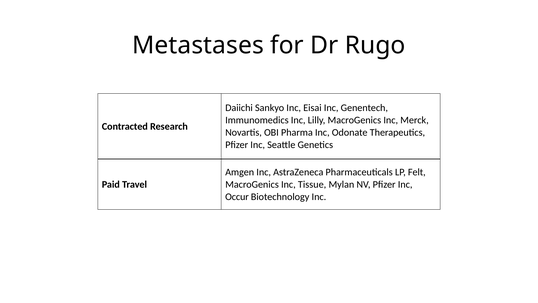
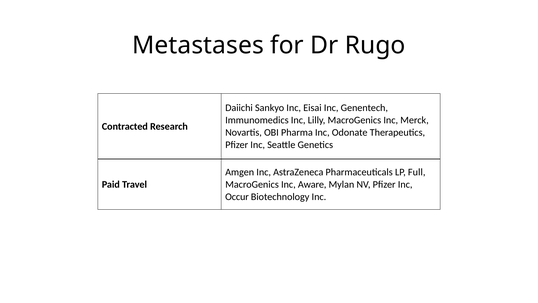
Felt: Felt -> Full
Tissue: Tissue -> Aware
